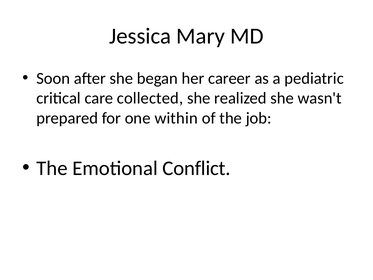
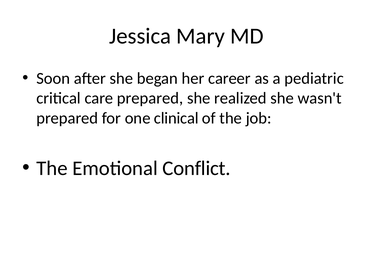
care collected: collected -> prepared
within: within -> clinical
